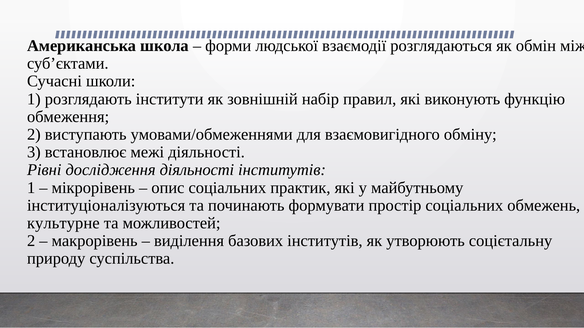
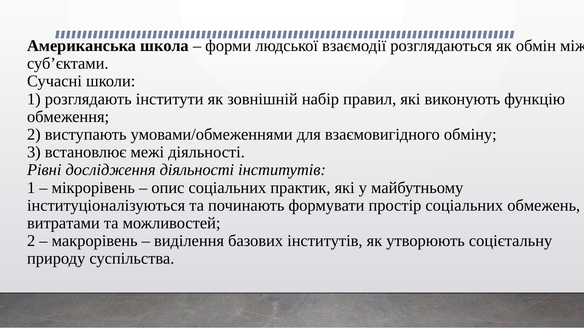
культурне: культурне -> витратами
